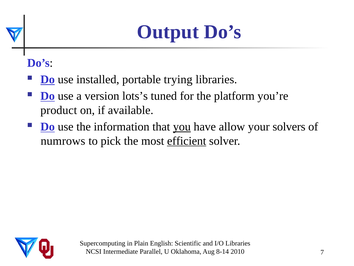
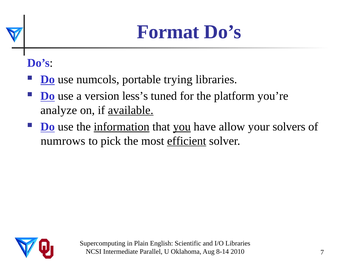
Output: Output -> Format
installed: installed -> numcols
lots’s: lots’s -> less’s
product: product -> analyze
available underline: none -> present
information underline: none -> present
